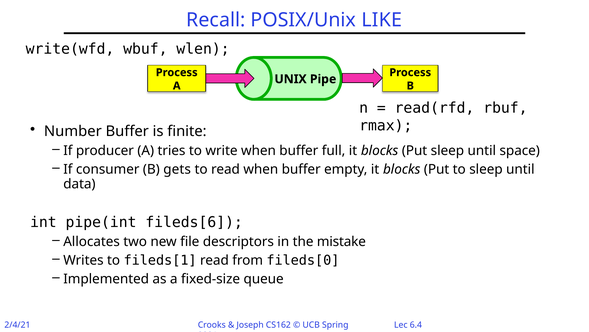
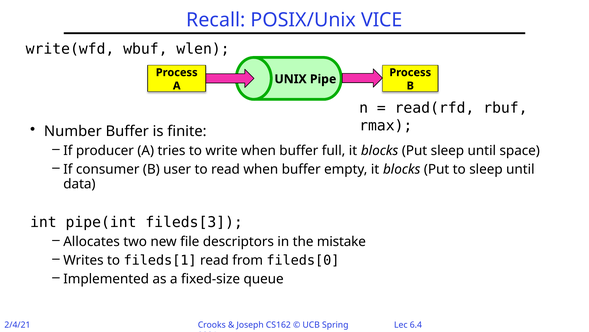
LIKE: LIKE -> VICE
gets: gets -> user
fileds[6: fileds[6 -> fileds[3
